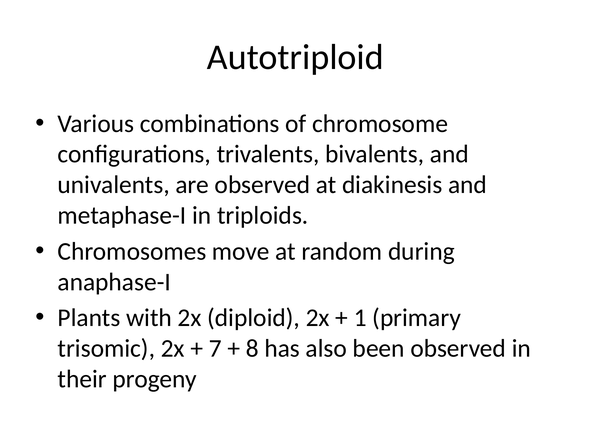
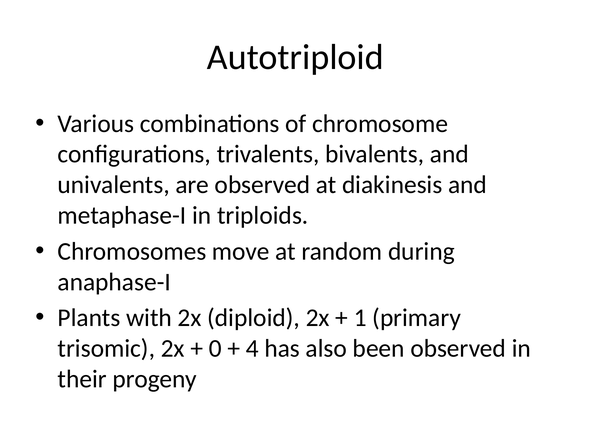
7: 7 -> 0
8: 8 -> 4
